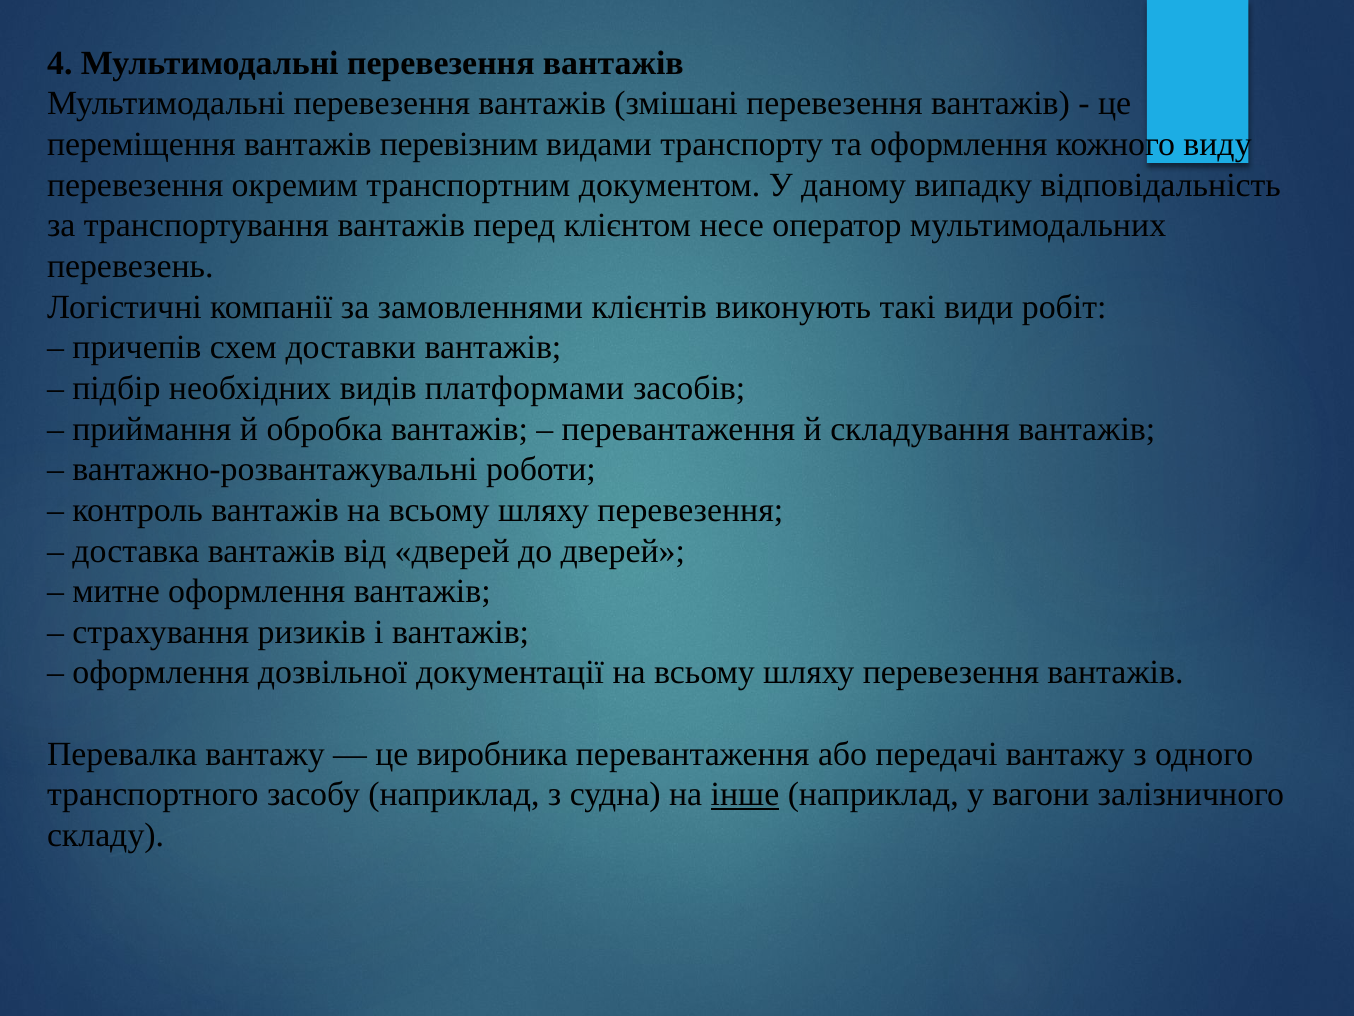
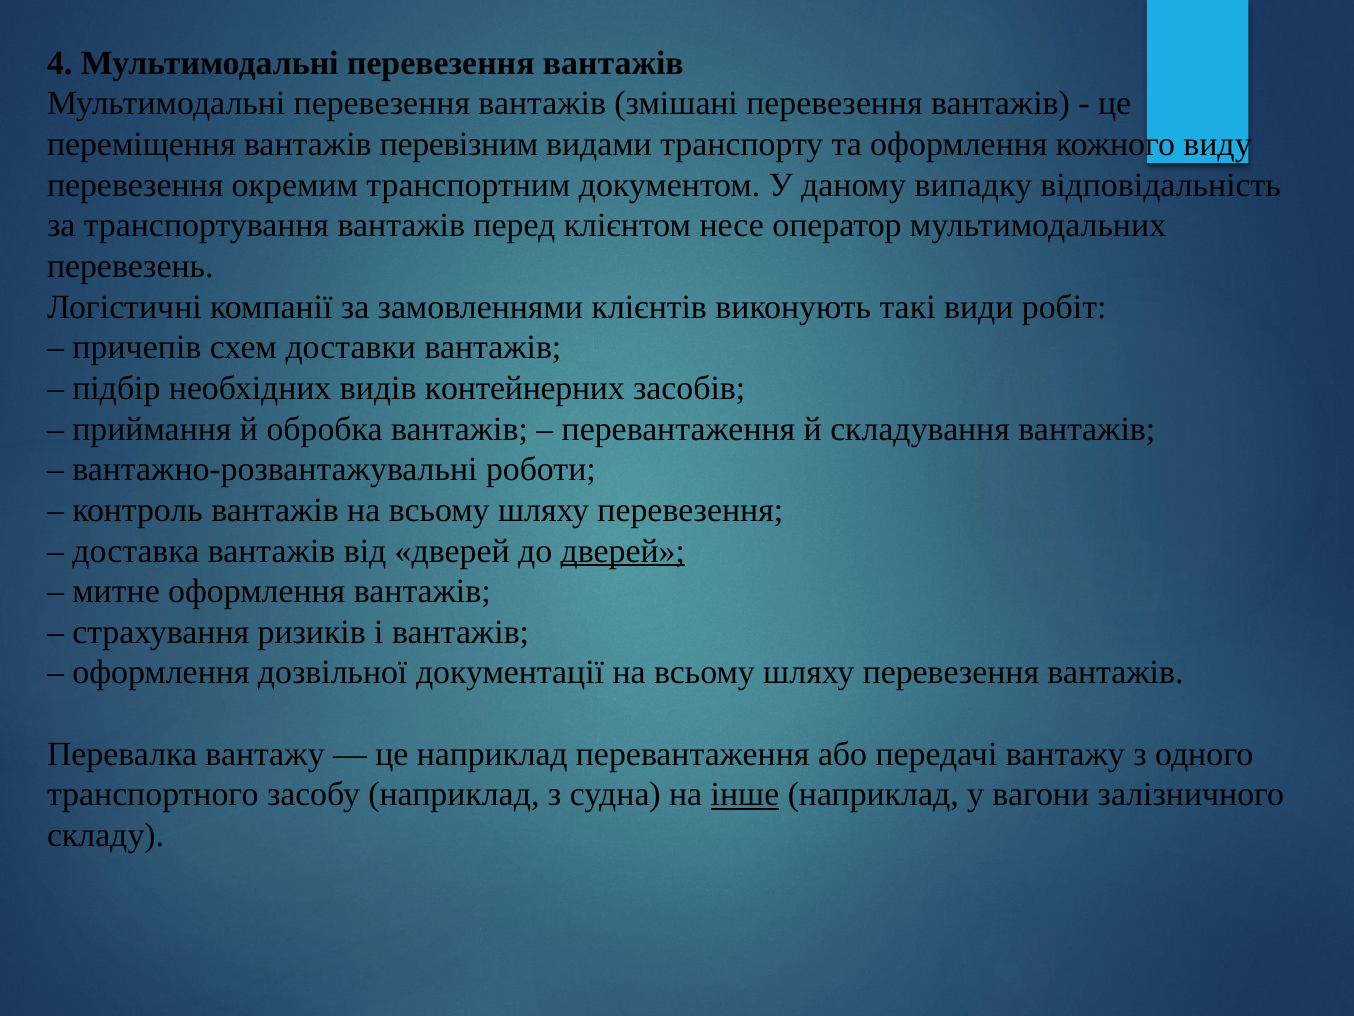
платформами: платформами -> контейнерних
дверей at (623, 551) underline: none -> present
це виробника: виробника -> наприклад
